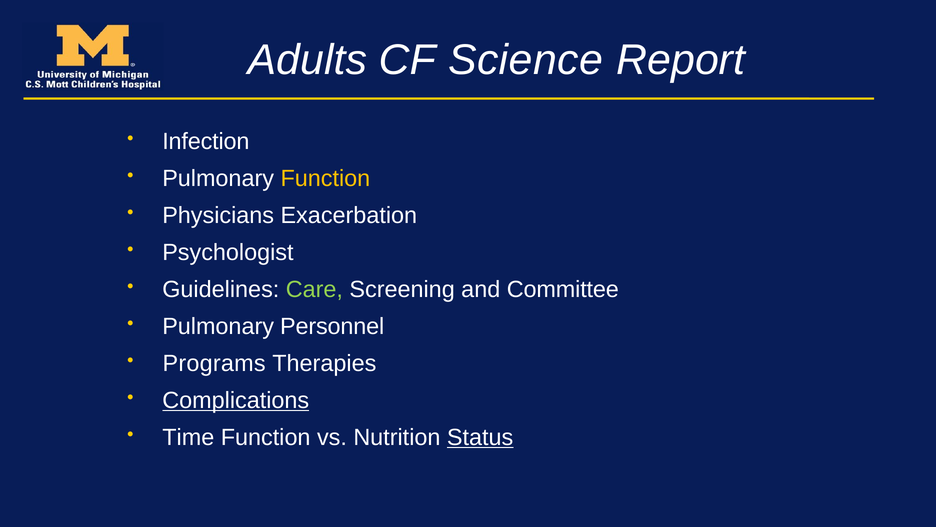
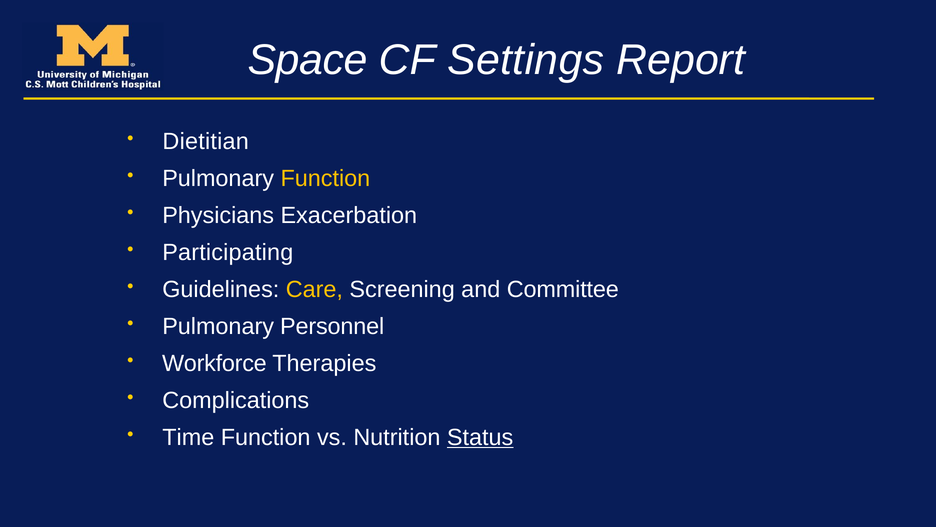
Adults: Adults -> Space
Science: Science -> Settings
Infection: Infection -> Dietitian
Psychologist: Psychologist -> Participating
Care colour: light green -> yellow
Programs: Programs -> Workforce
Complications underline: present -> none
